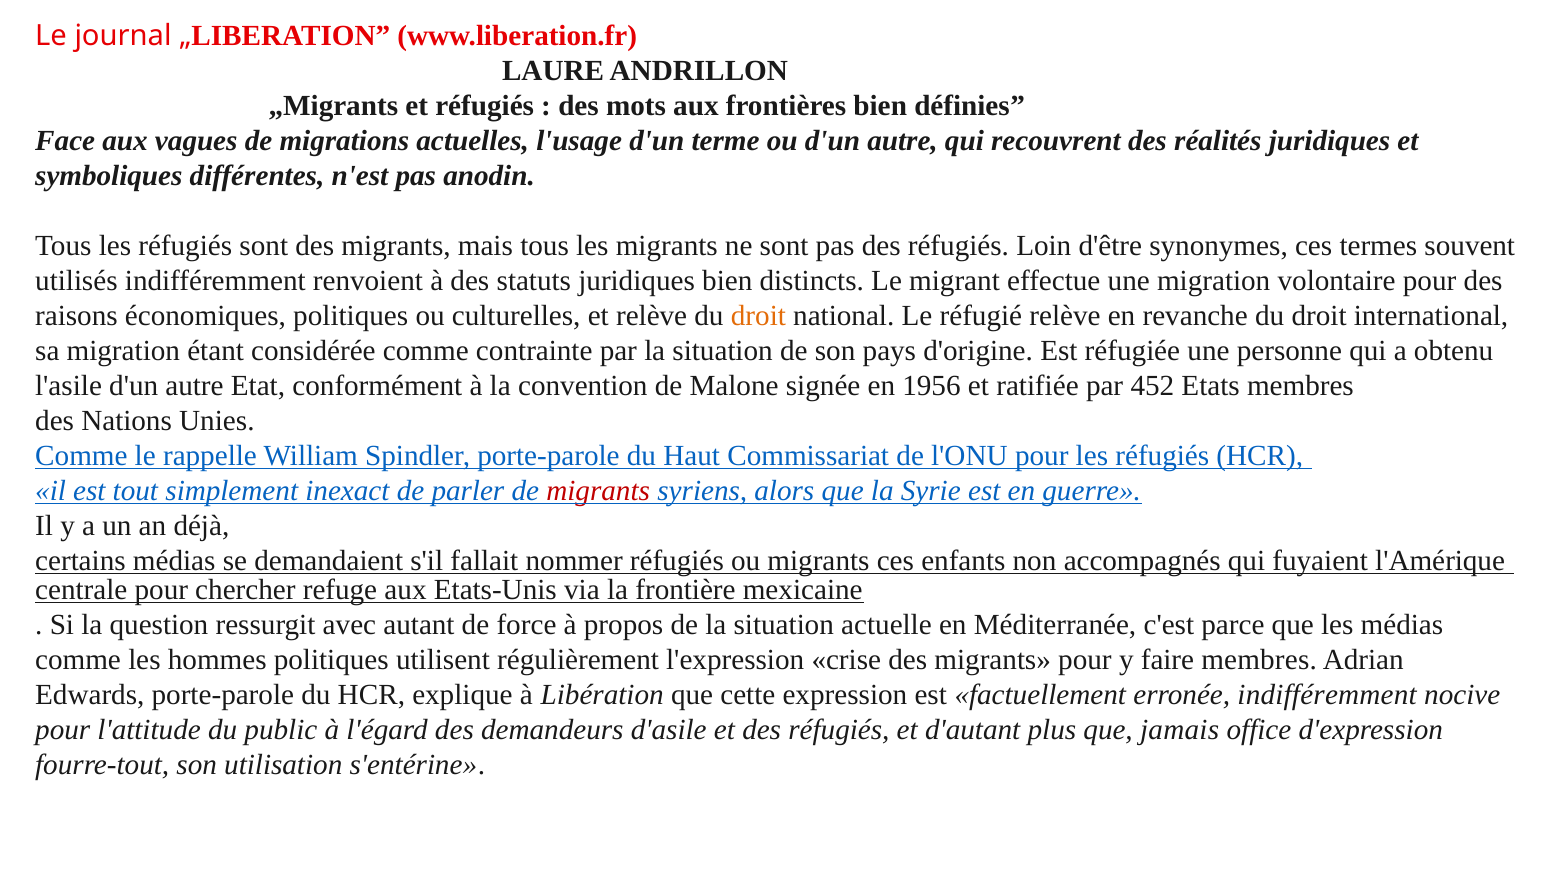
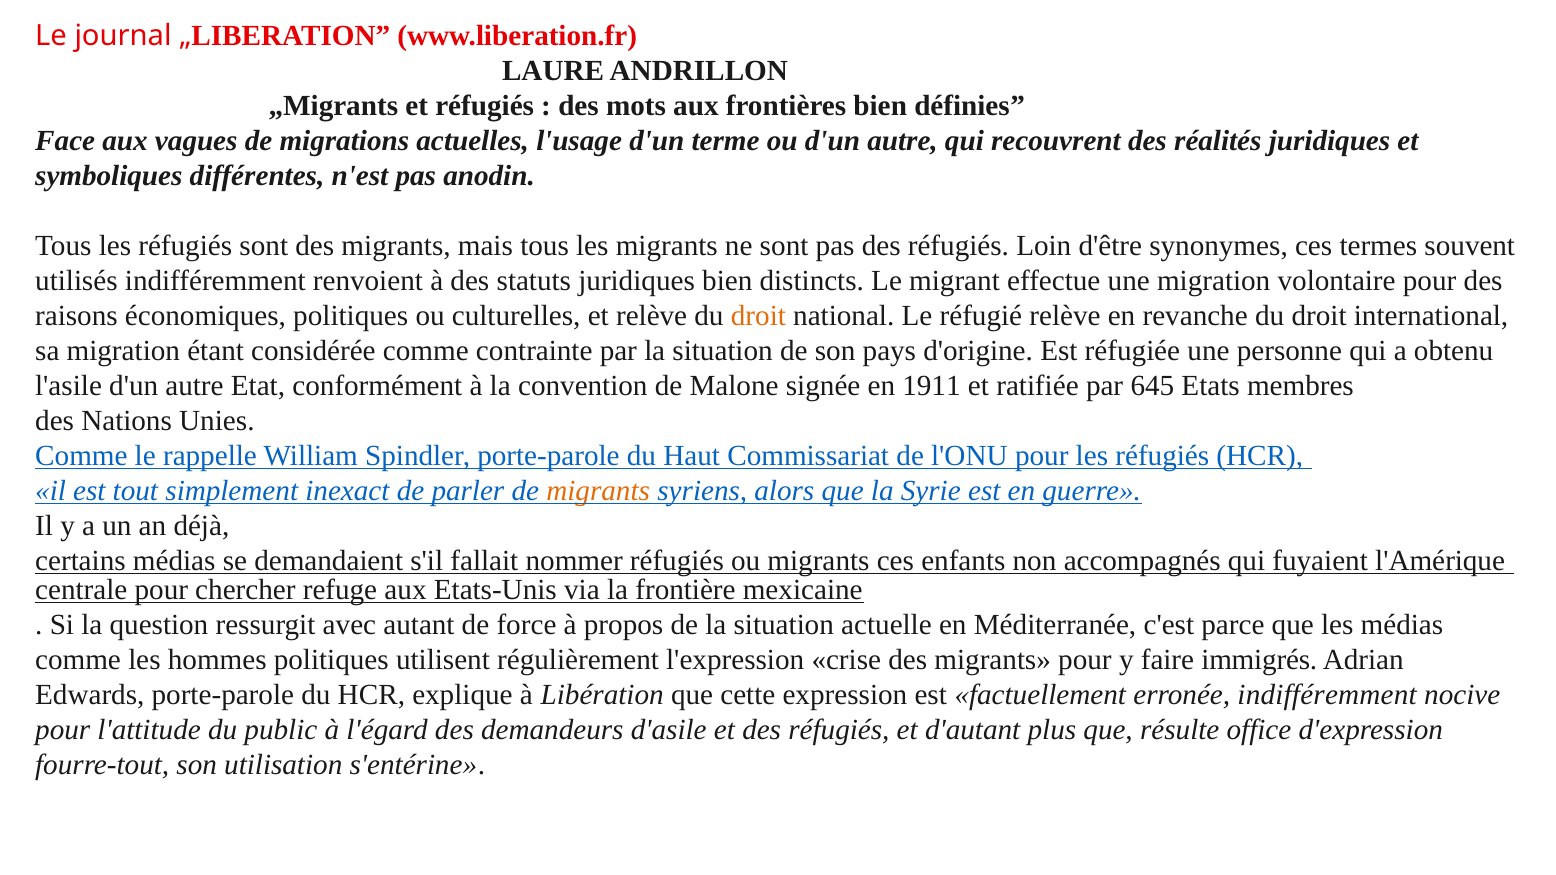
1956: 1956 -> 1911
452: 452 -> 645
migrants at (598, 491) colour: red -> orange
faire membres: membres -> immigrés
jamais: jamais -> résulte
